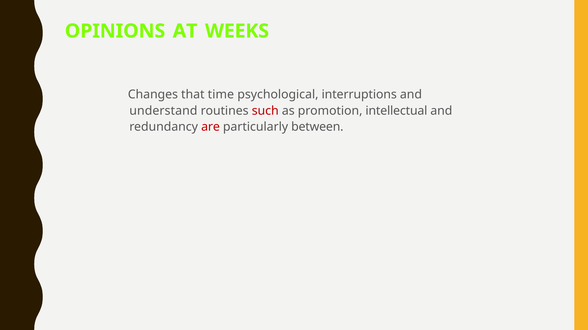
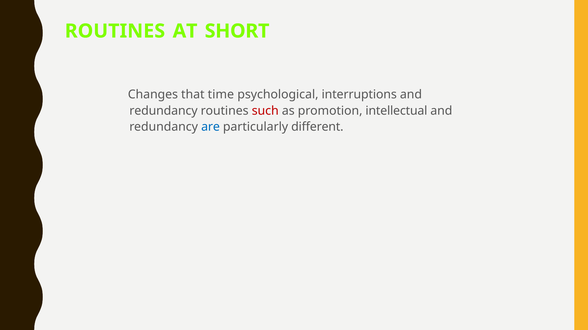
OPINIONS at (115, 31): OPINIONS -> ROUTINES
WEEKS: WEEKS -> SHORT
understand at (163, 111): understand -> redundancy
are colour: red -> blue
between: between -> different
